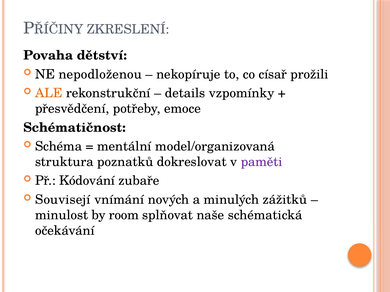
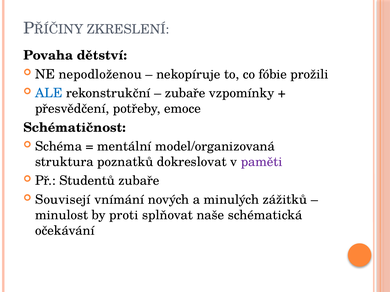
císař: císař -> fóbie
ALE colour: orange -> blue
details at (185, 93): details -> zubaře
Kódování: Kódování -> Studentů
room: room -> proti
